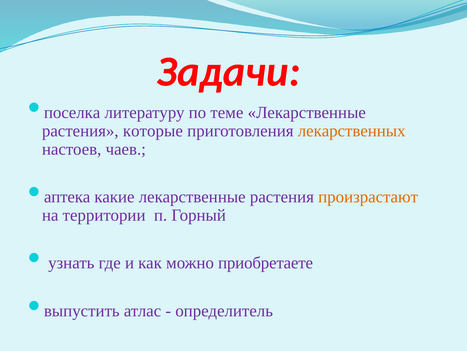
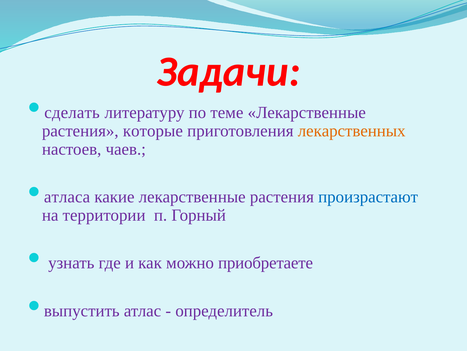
поселка: поселка -> сделать
аптека: аптека -> атласа
произрастают colour: orange -> blue
